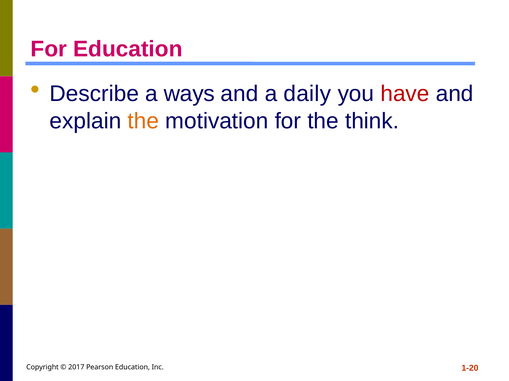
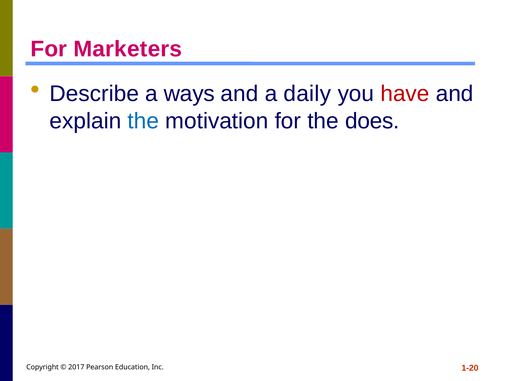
For Education: Education -> Marketers
the at (143, 121) colour: orange -> blue
think: think -> does
